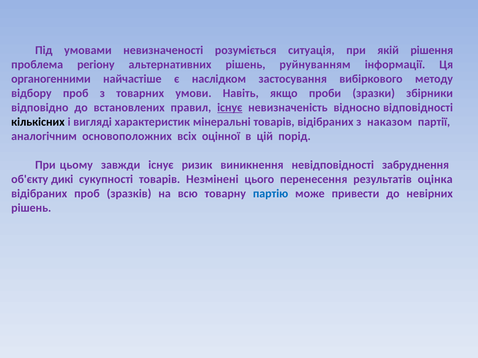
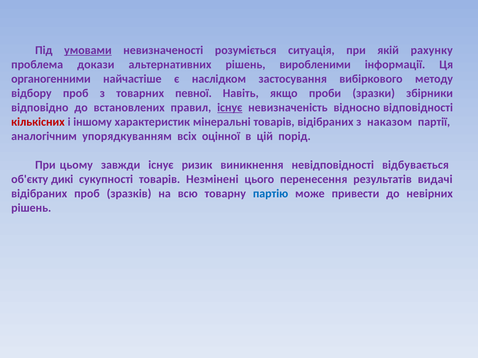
умовами underline: none -> present
рішення: рішення -> рахунку
регіону: регіону -> докази
руйнуванням: руйнуванням -> виробленими
умови: умови -> певної
кількісних colour: black -> red
вигляді: вигляді -> іншому
основоположних: основоположних -> упорядкуванням
забруднення: забруднення -> відбувається
оцінка: оцінка -> видачі
